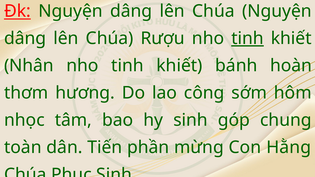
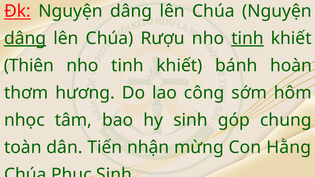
dâng at (25, 38) underline: none -> present
Nhân: Nhân -> Thiên
phần: phần -> nhận
